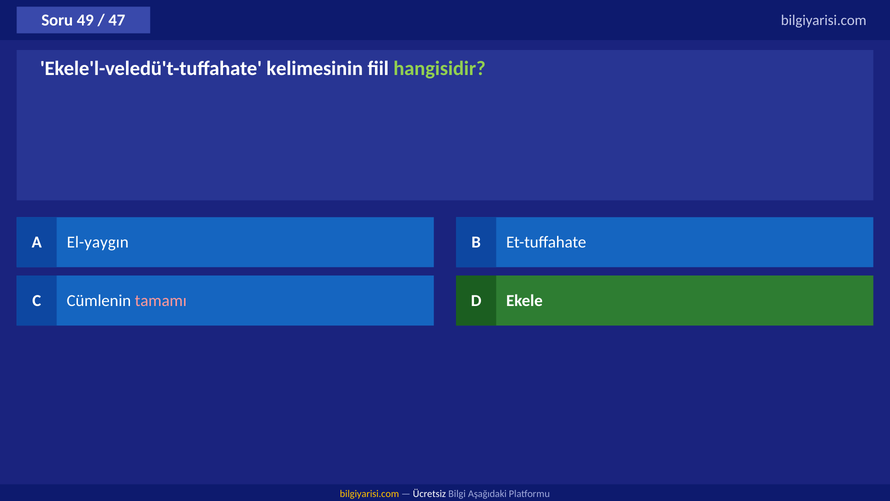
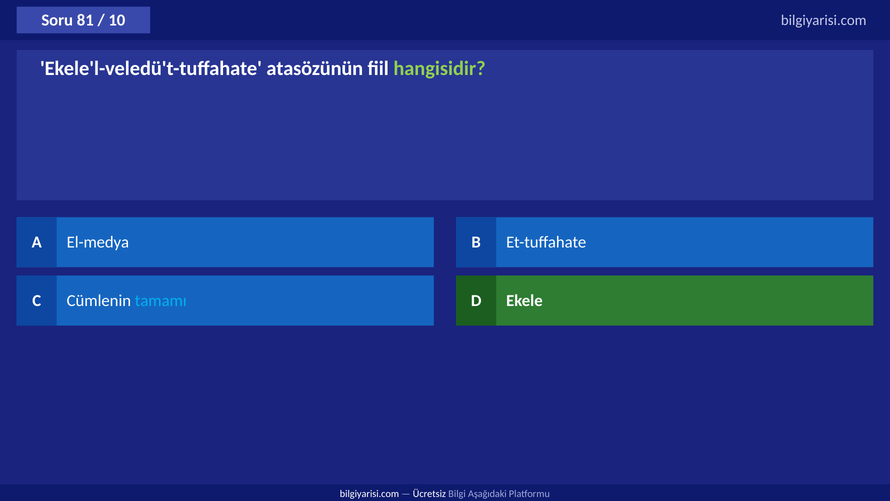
49: 49 -> 81
47: 47 -> 10
kelimesinin: kelimesinin -> atasözünün
El-yaygın: El-yaygın -> El-medya
tamamı colour: pink -> light blue
bilgiyarisi.com at (369, 494) colour: yellow -> white
